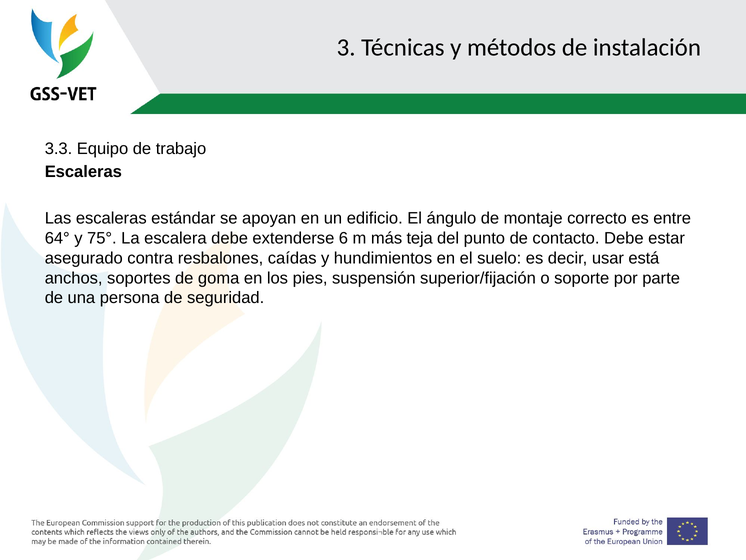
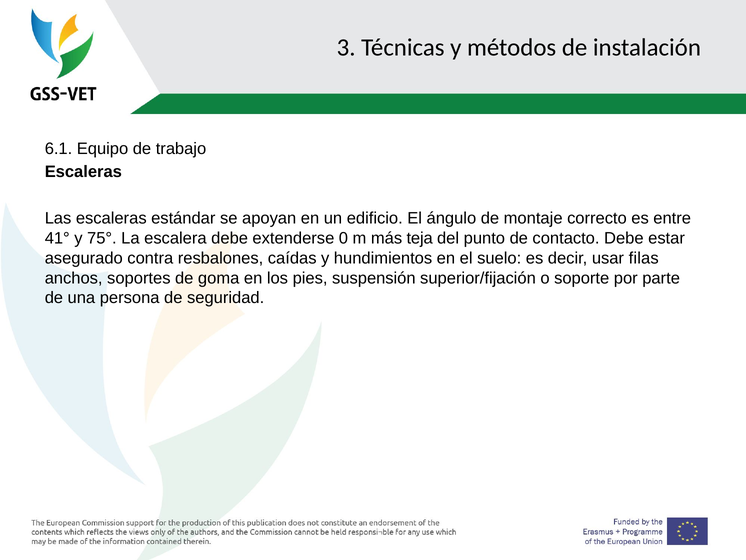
3.3: 3.3 -> 6.1
64°: 64° -> 41°
6: 6 -> 0
está: está -> filas
